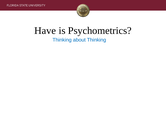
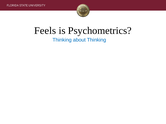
Have: Have -> Feels
